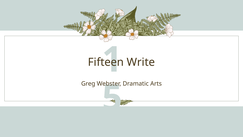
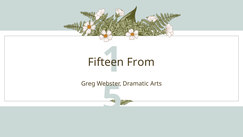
Write: Write -> From
